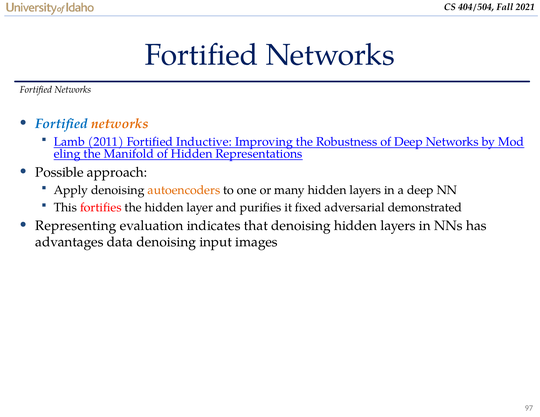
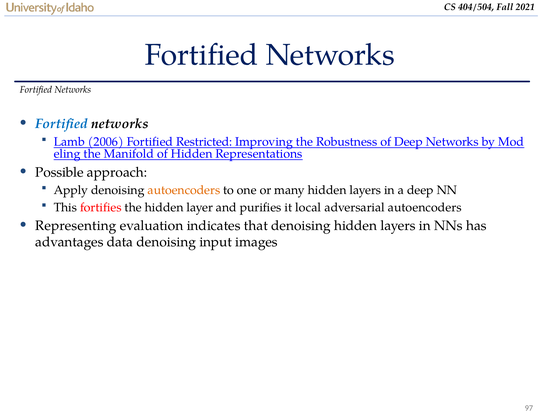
networks at (120, 124) colour: orange -> black
2011: 2011 -> 2006
Inductive: Inductive -> Restricted
fixed: fixed -> local
adversarial demonstrated: demonstrated -> autoencoders
